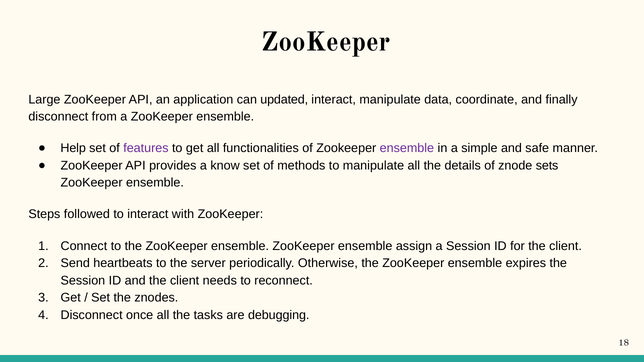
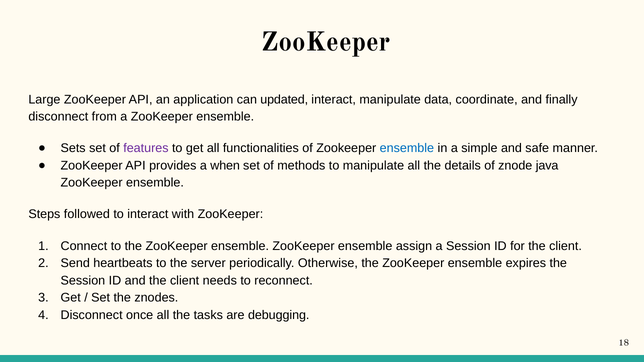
Help: Help -> Sets
ensemble at (407, 148) colour: purple -> blue
know: know -> when
sets: sets -> java
